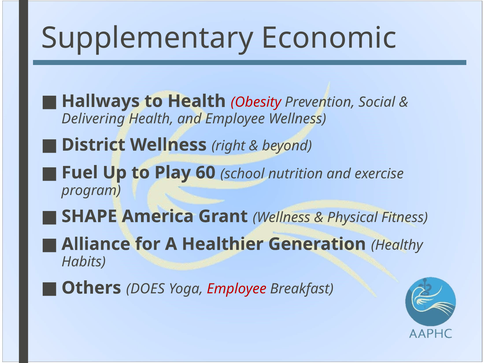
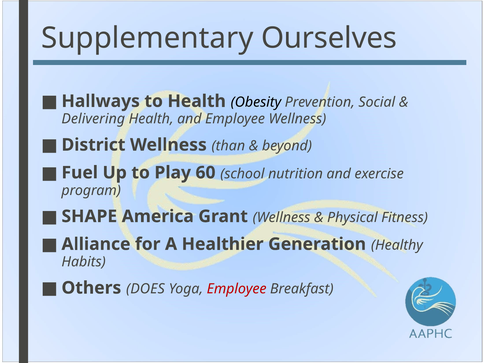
Economic: Economic -> Ourselves
Obesity colour: red -> black
right: right -> than
